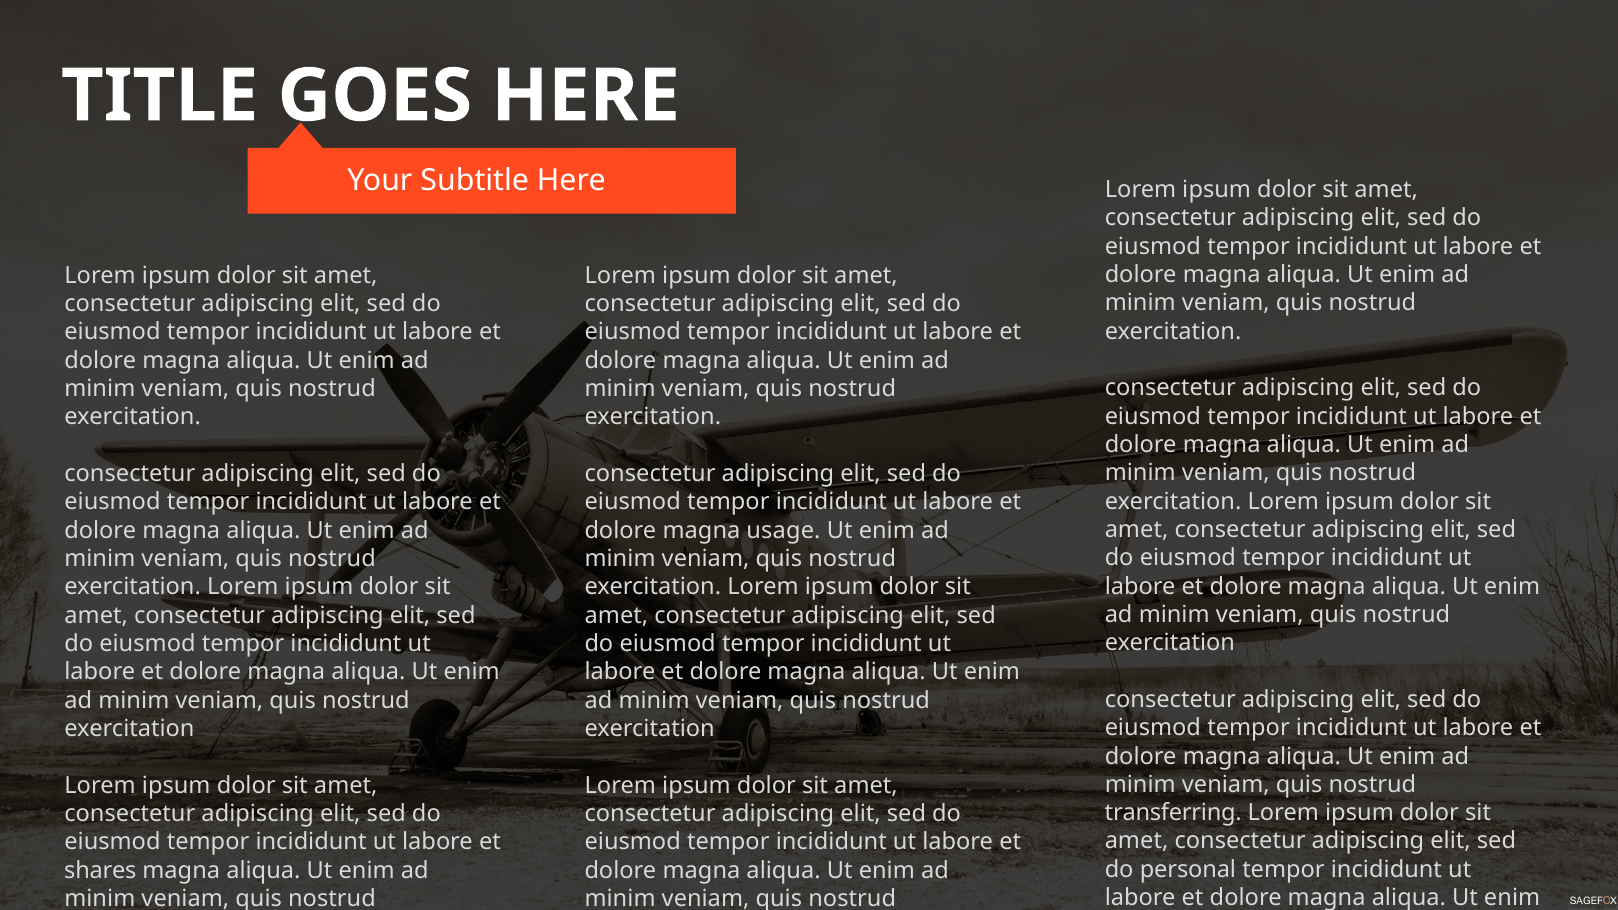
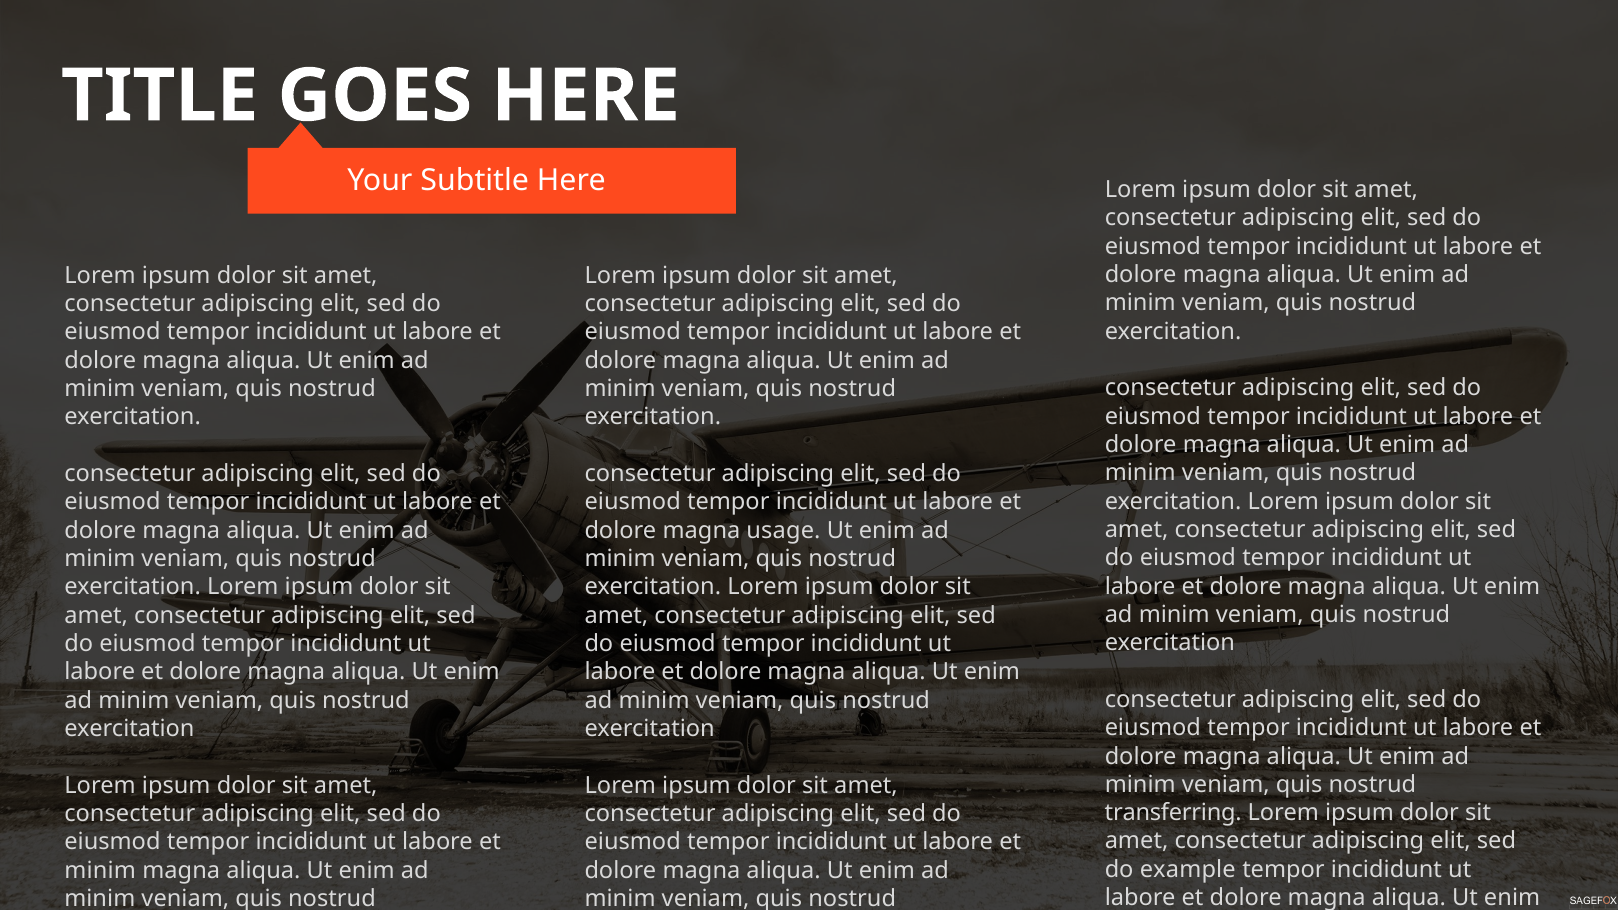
personal: personal -> example
shares at (100, 870): shares -> minim
